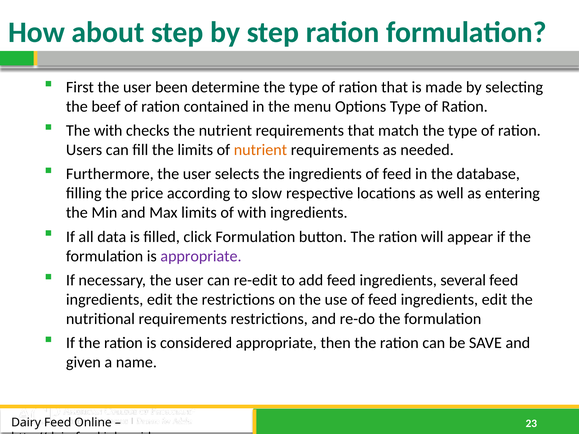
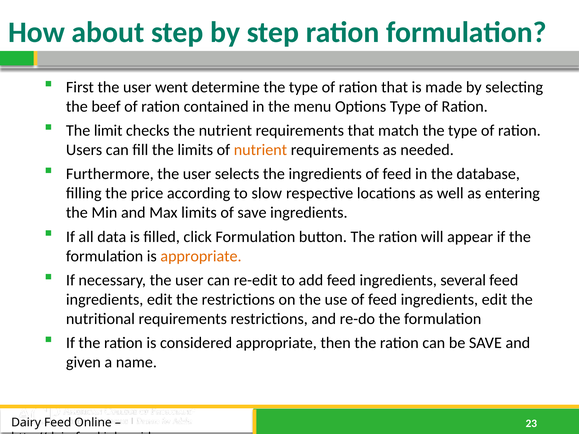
been: been -> went
The with: with -> limit
of with: with -> save
appropriate at (201, 256) colour: purple -> orange
